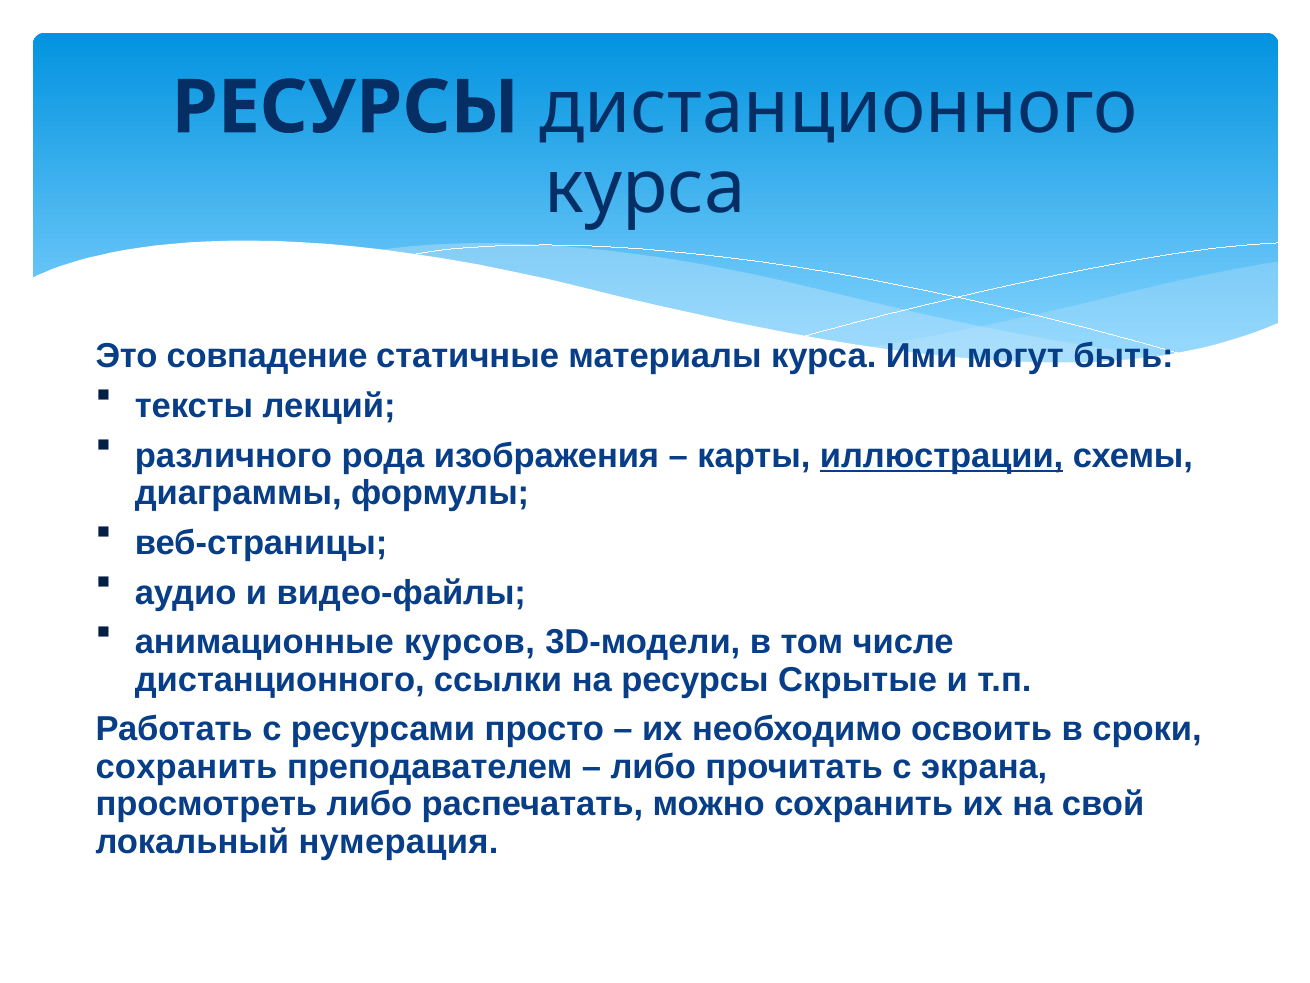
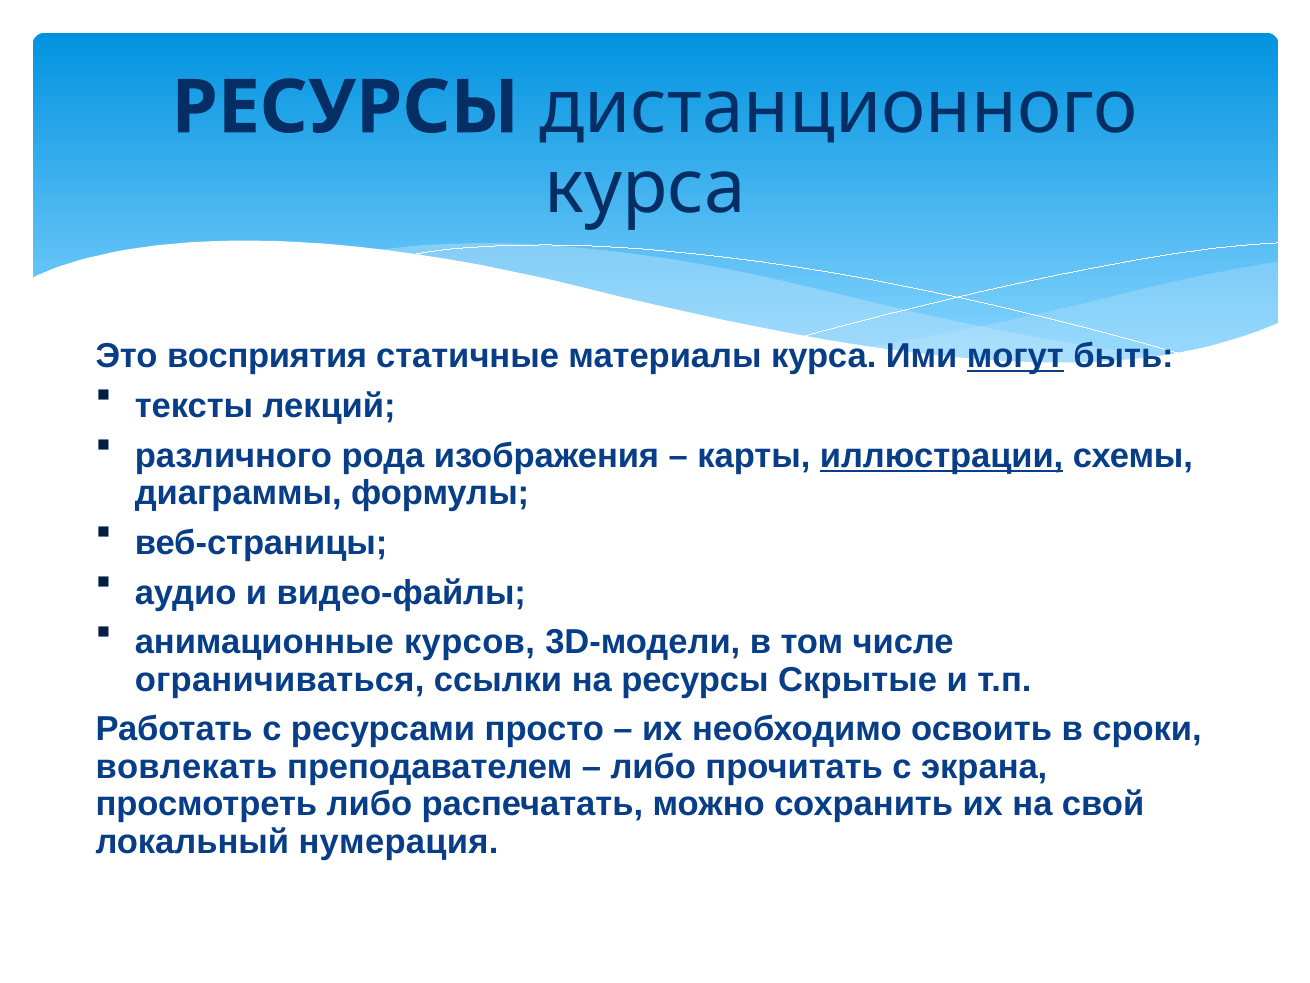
совпадение: совпадение -> восприятия
могут underline: none -> present
дистанционного at (280, 679): дистанционного -> ограничиваться
сохранить at (186, 767): сохранить -> вовлекать
